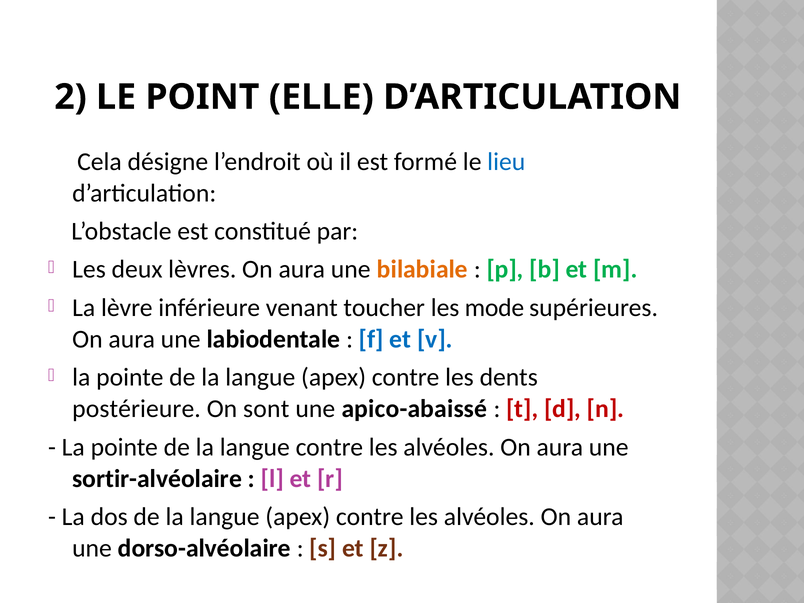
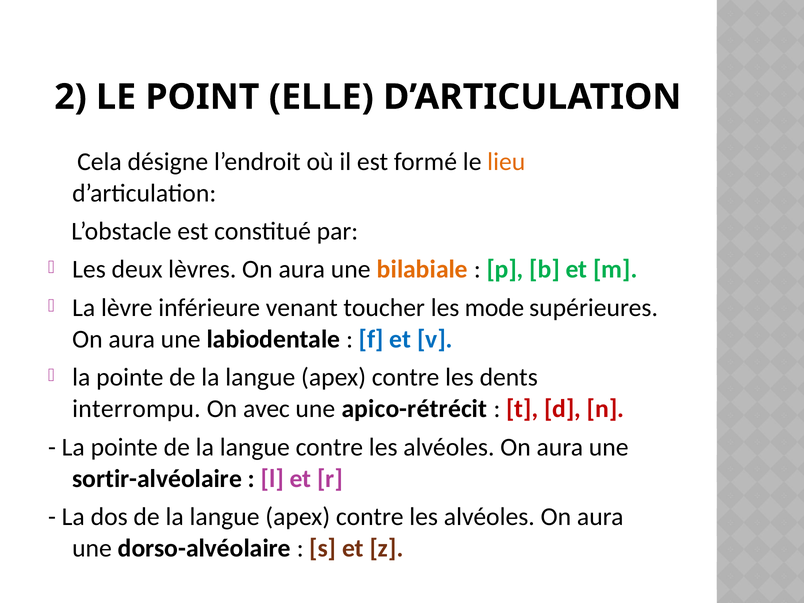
lieu colour: blue -> orange
postérieure: postérieure -> interrompu
sont: sont -> avec
apico-abaissé: apico-abaissé -> apico-rétrécit
